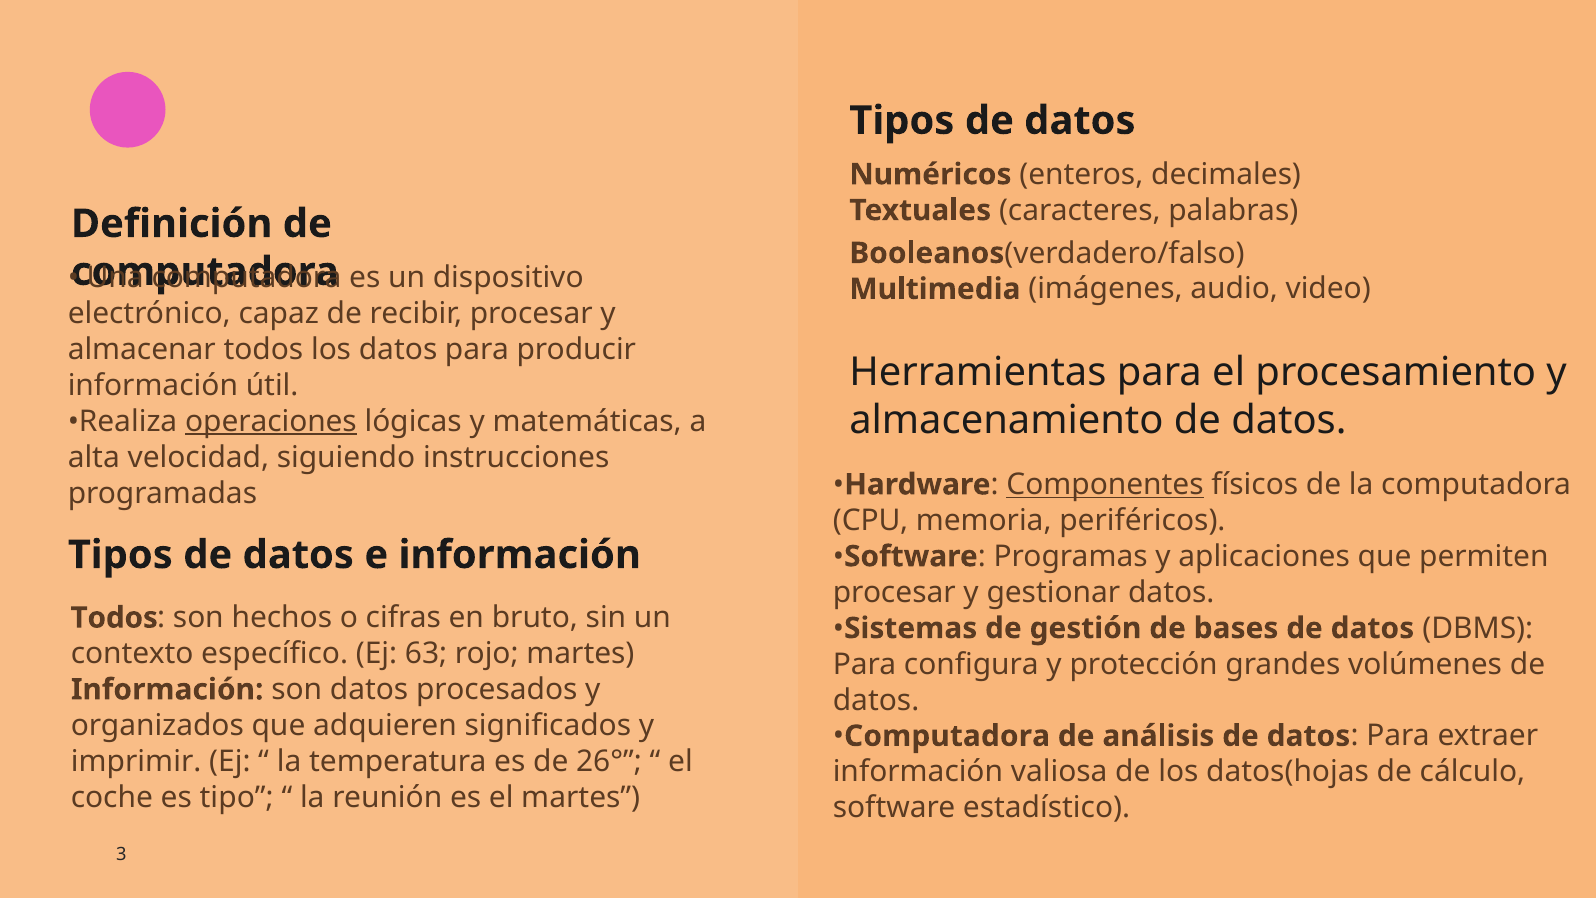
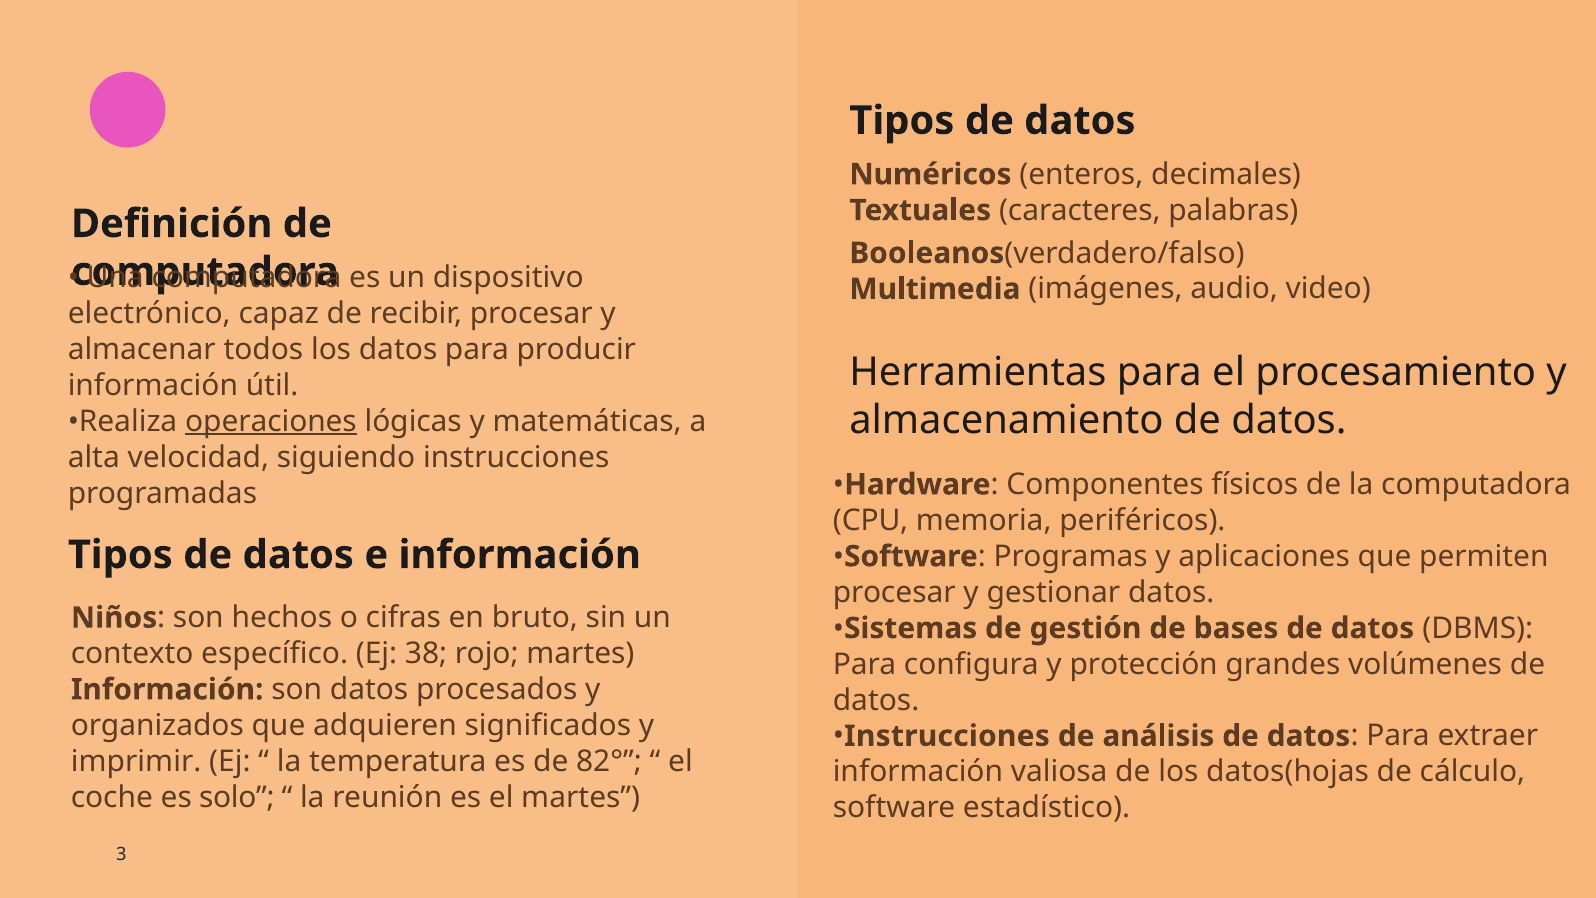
Componentes underline: present -> none
Todos at (114, 618): Todos -> Niños
63: 63 -> 38
Computadora at (947, 736): Computadora -> Instrucciones
26°: 26° -> 82°
tipo: tipo -> solo
